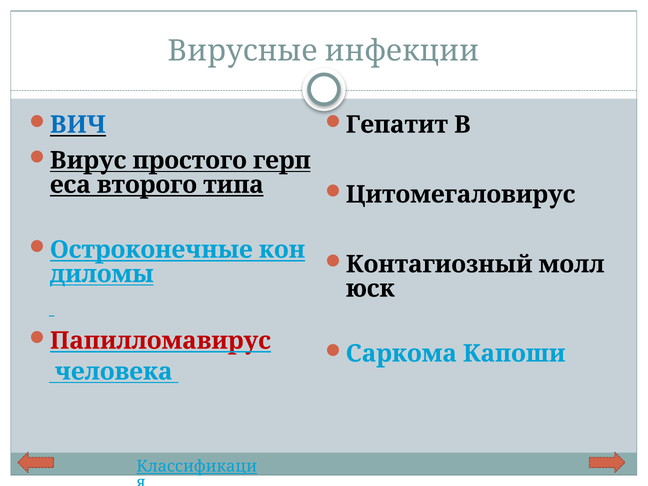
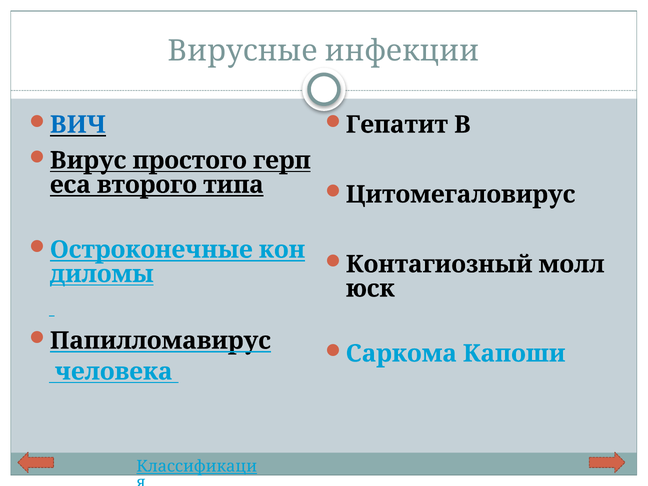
Папилломавирус colour: red -> black
